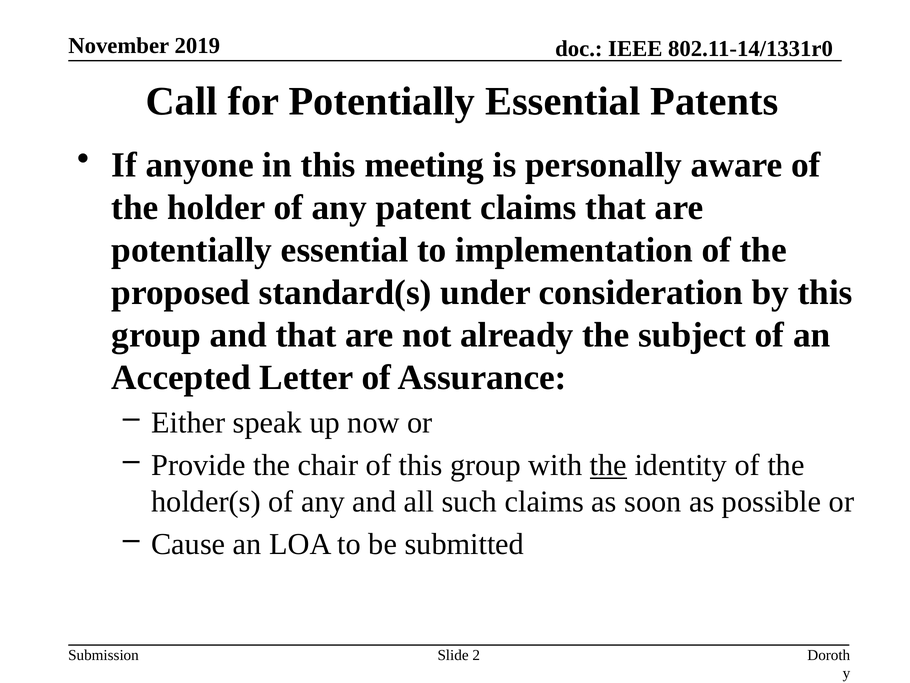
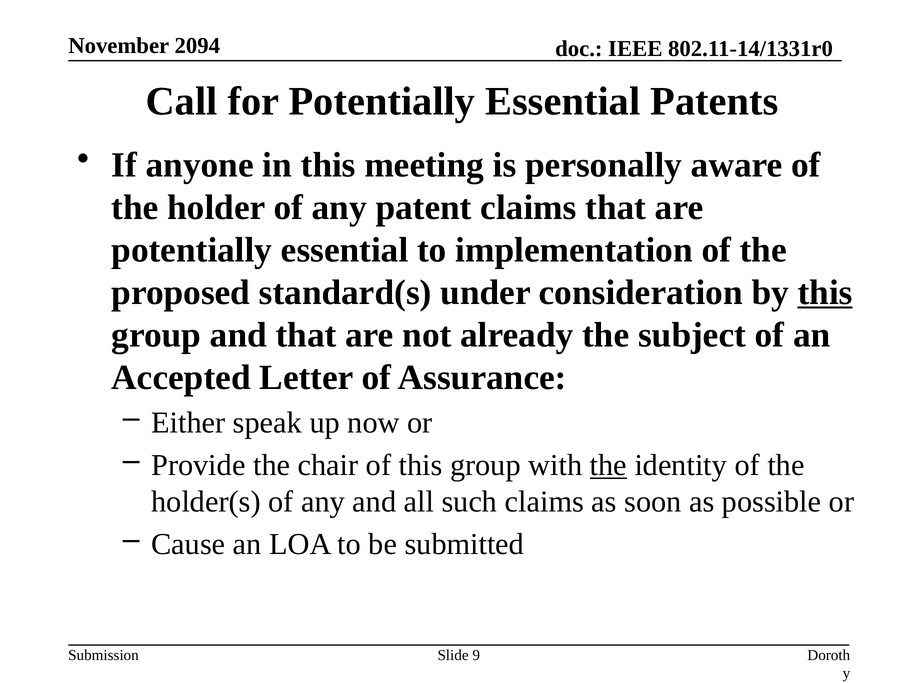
2019: 2019 -> 2094
this at (825, 292) underline: none -> present
2: 2 -> 9
